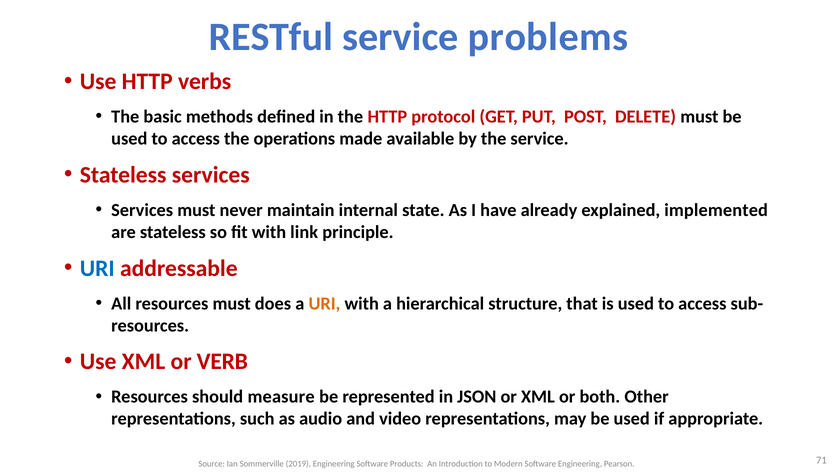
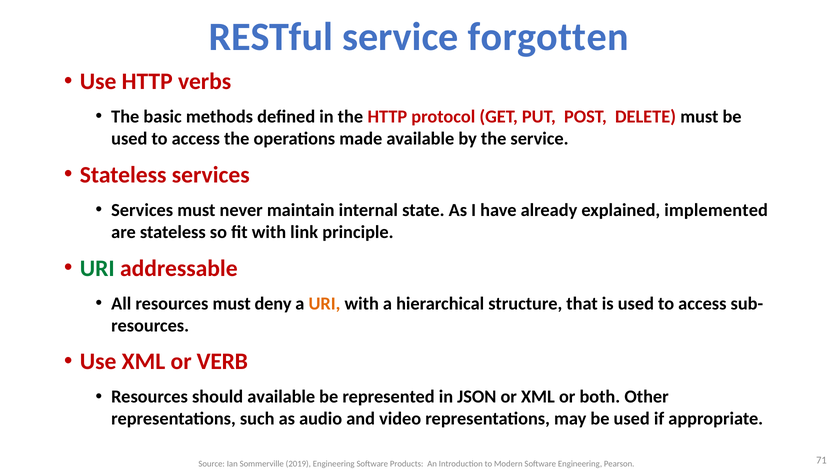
problems: problems -> forgotten
URI at (97, 268) colour: blue -> green
does: does -> deny
should measure: measure -> available
